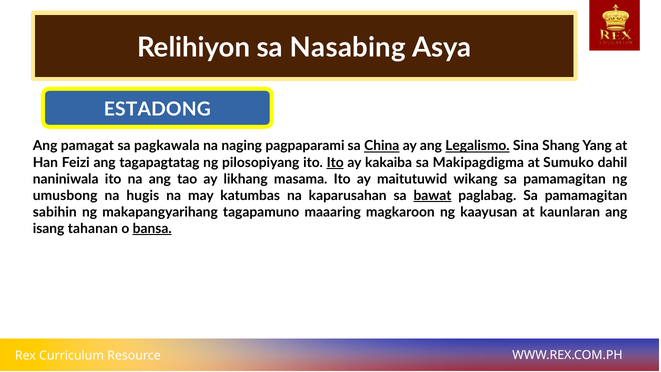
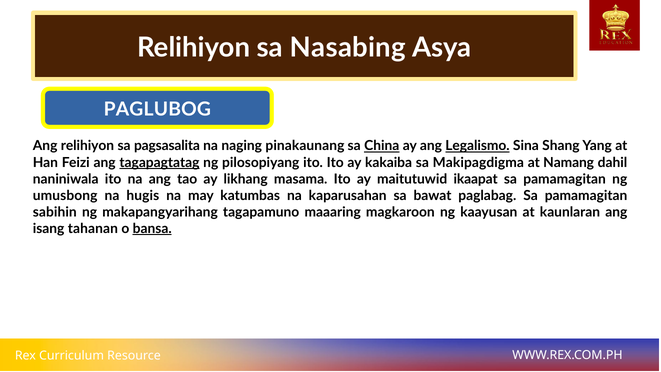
ESTADONG: ESTADONG -> PAGLUBOG
Ang pamagat: pamagat -> relihiyon
pagkawala: pagkawala -> pagsasalita
pagpaparami: pagpaparami -> pinakaunang
tagapagtatag underline: none -> present
Ito at (335, 162) underline: present -> none
Sumuko: Sumuko -> Namang
wikang: wikang -> ikaapat
bawat underline: present -> none
